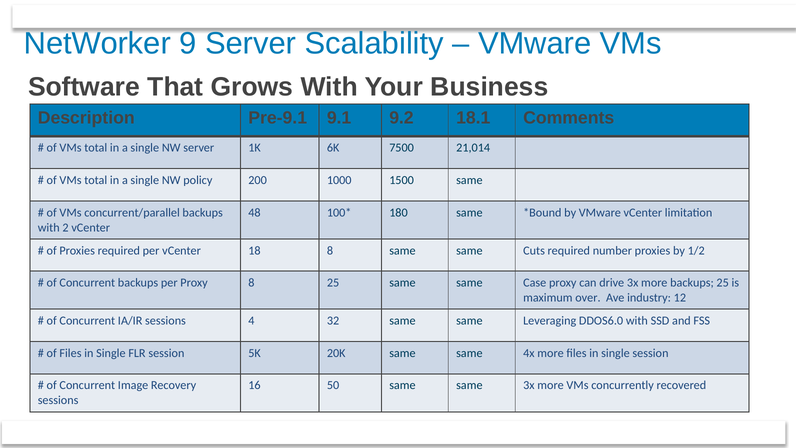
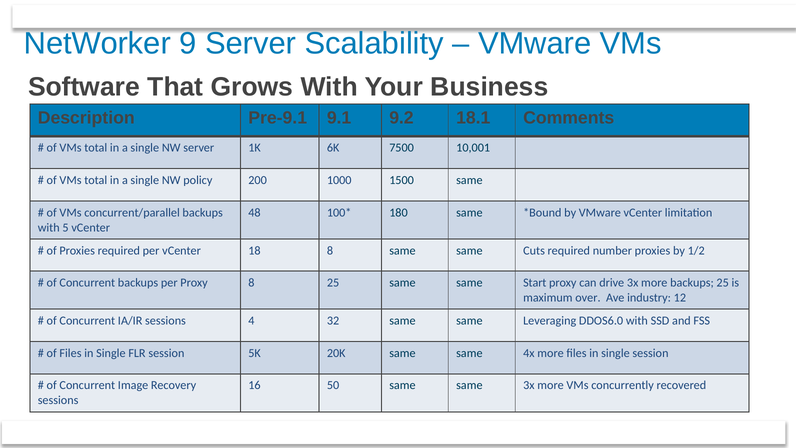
21,014: 21,014 -> 10,001
2: 2 -> 5
Case: Case -> Start
